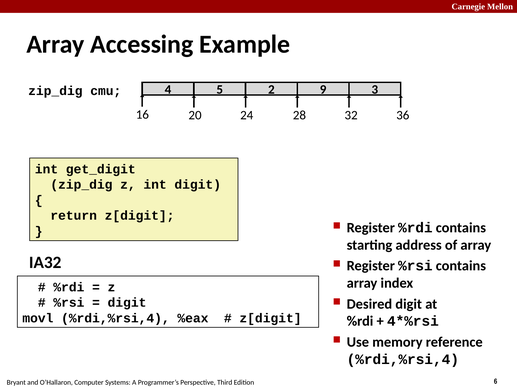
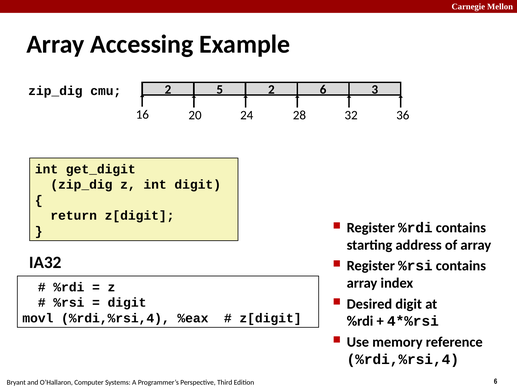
cmu 4: 4 -> 2
2 9: 9 -> 6
